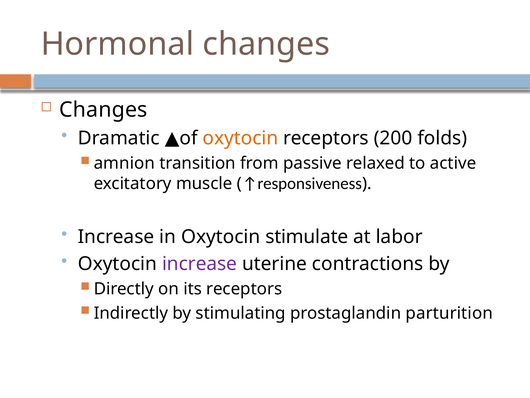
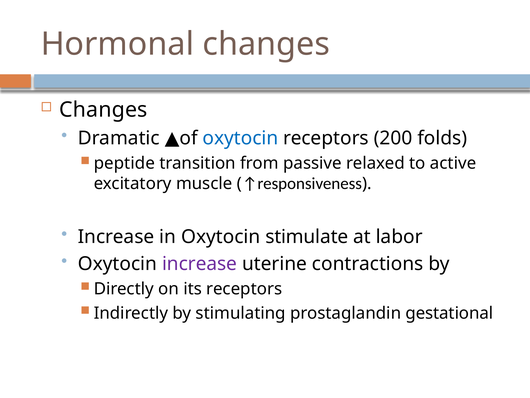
oxytocin at (240, 138) colour: orange -> blue
amnion: amnion -> peptide
parturition: parturition -> gestational
